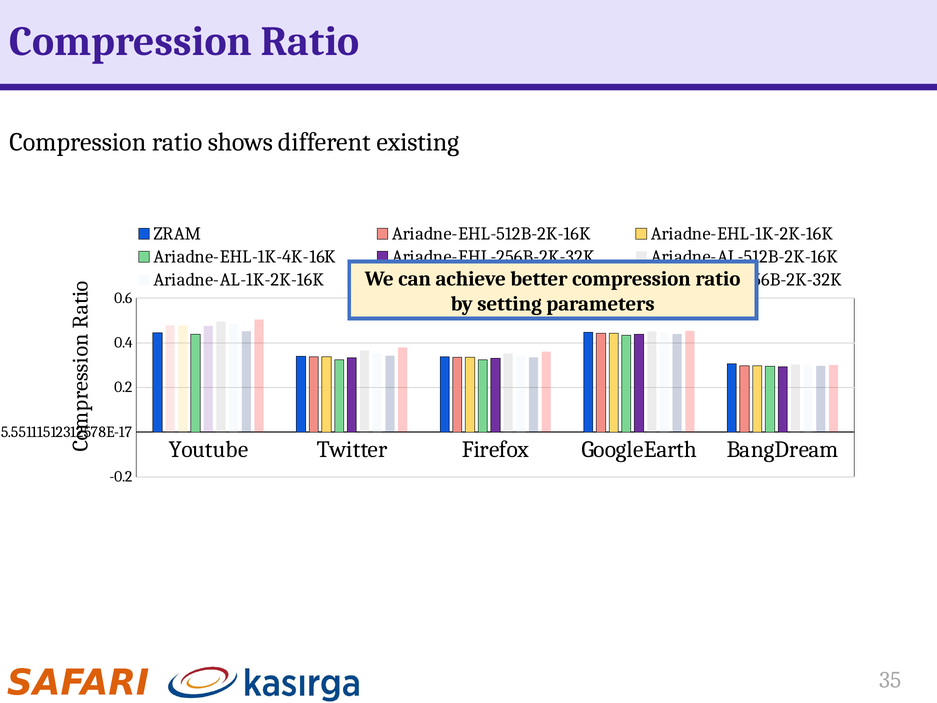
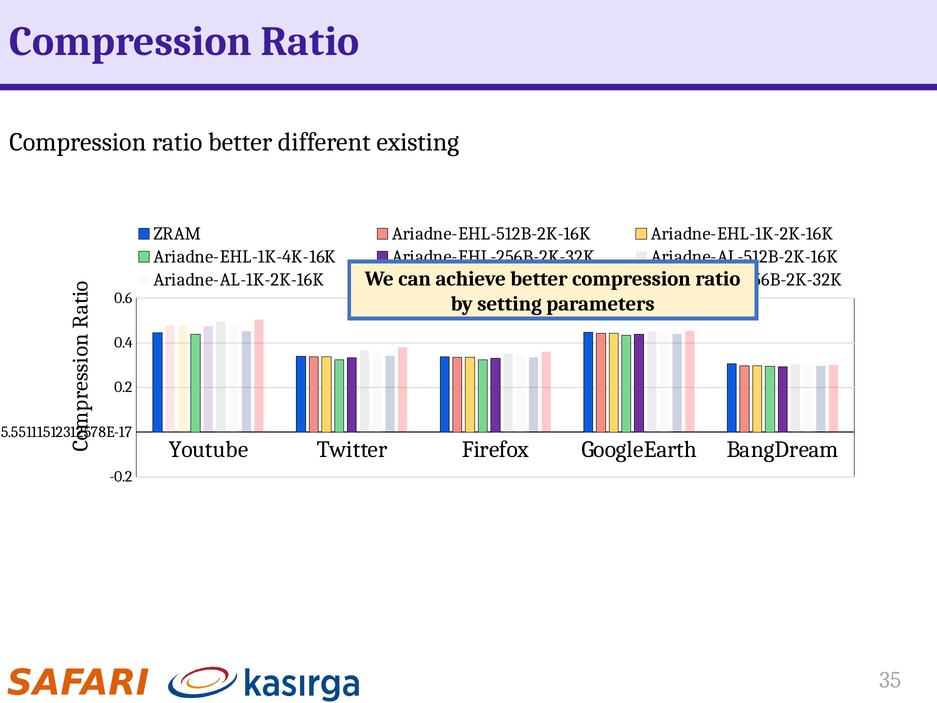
ratio shows: shows -> better
